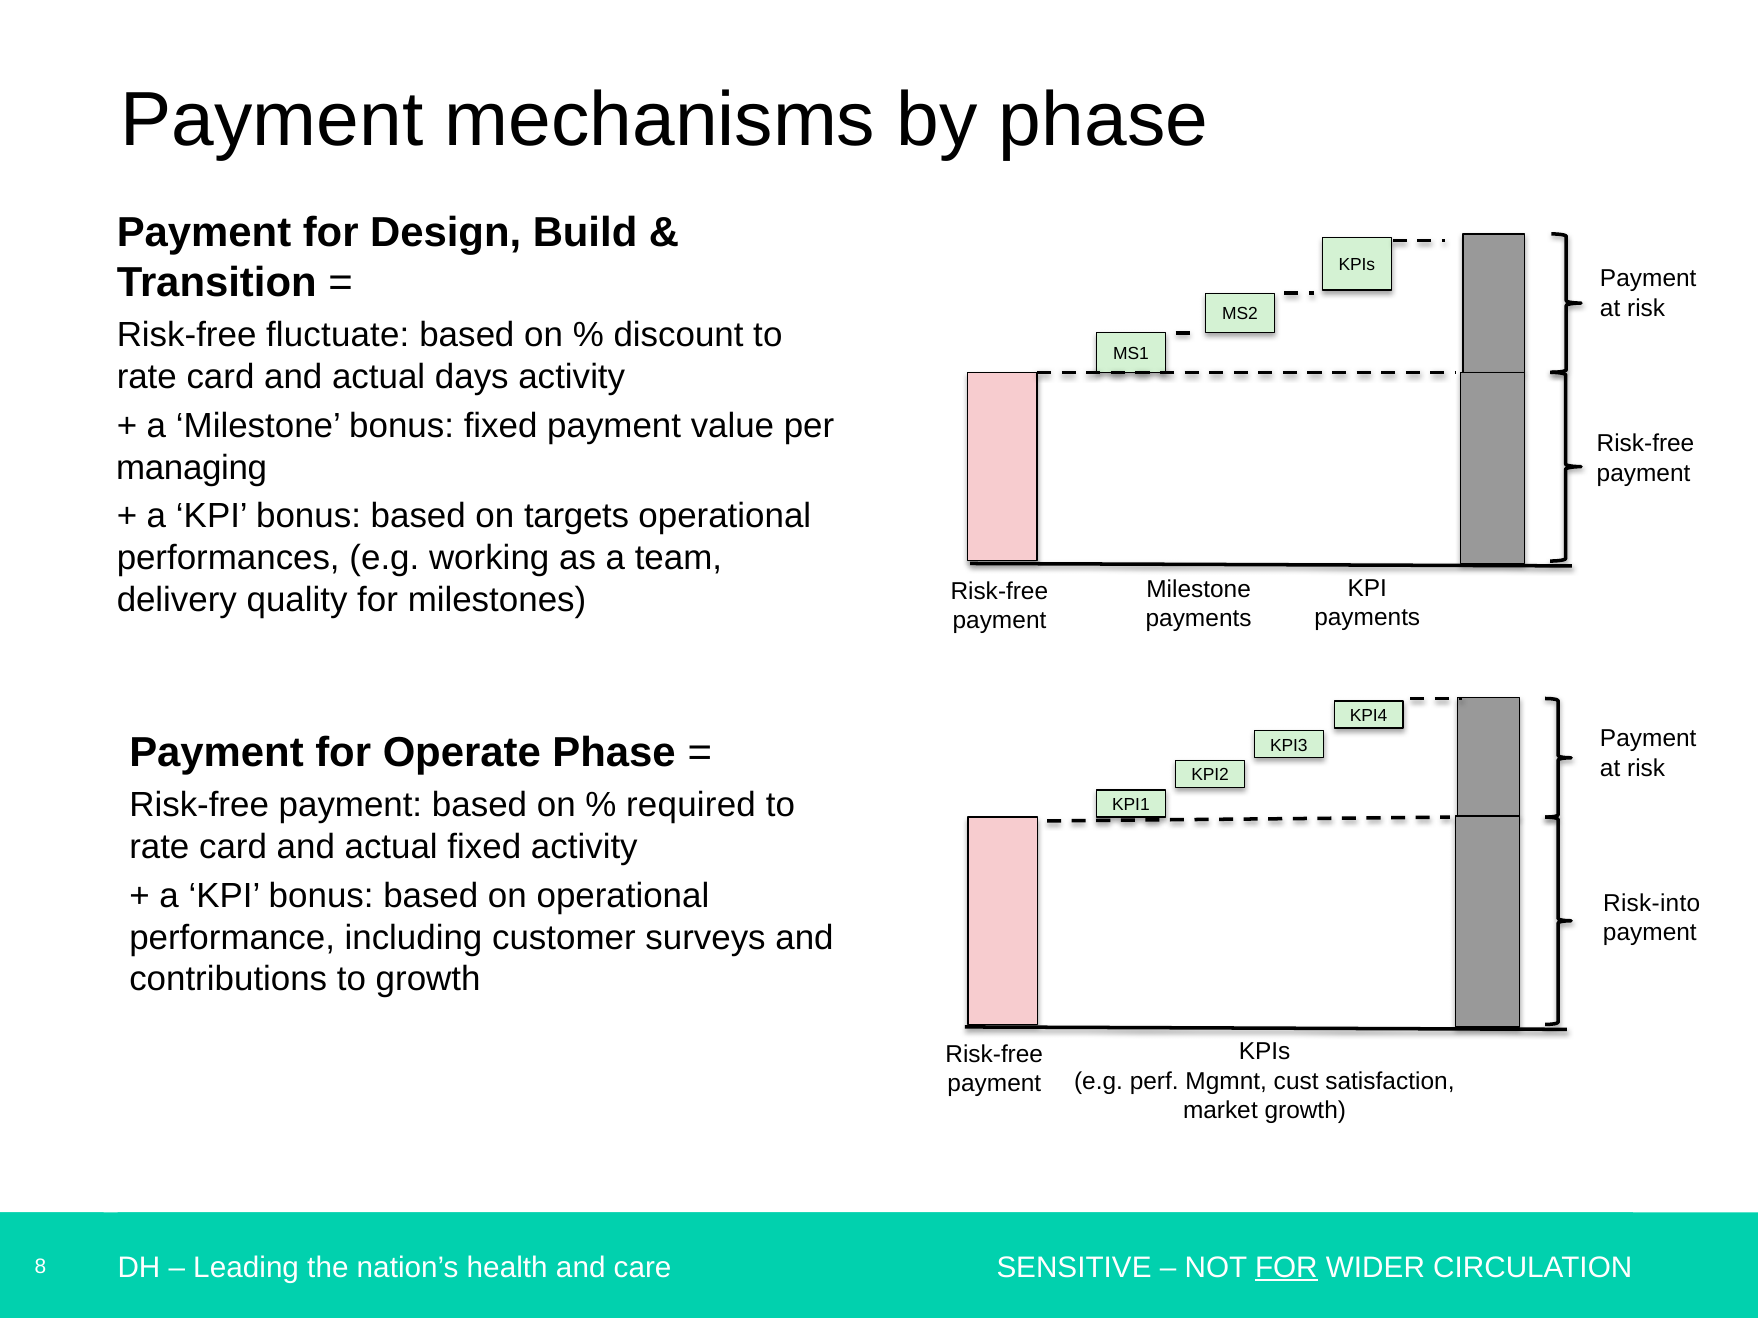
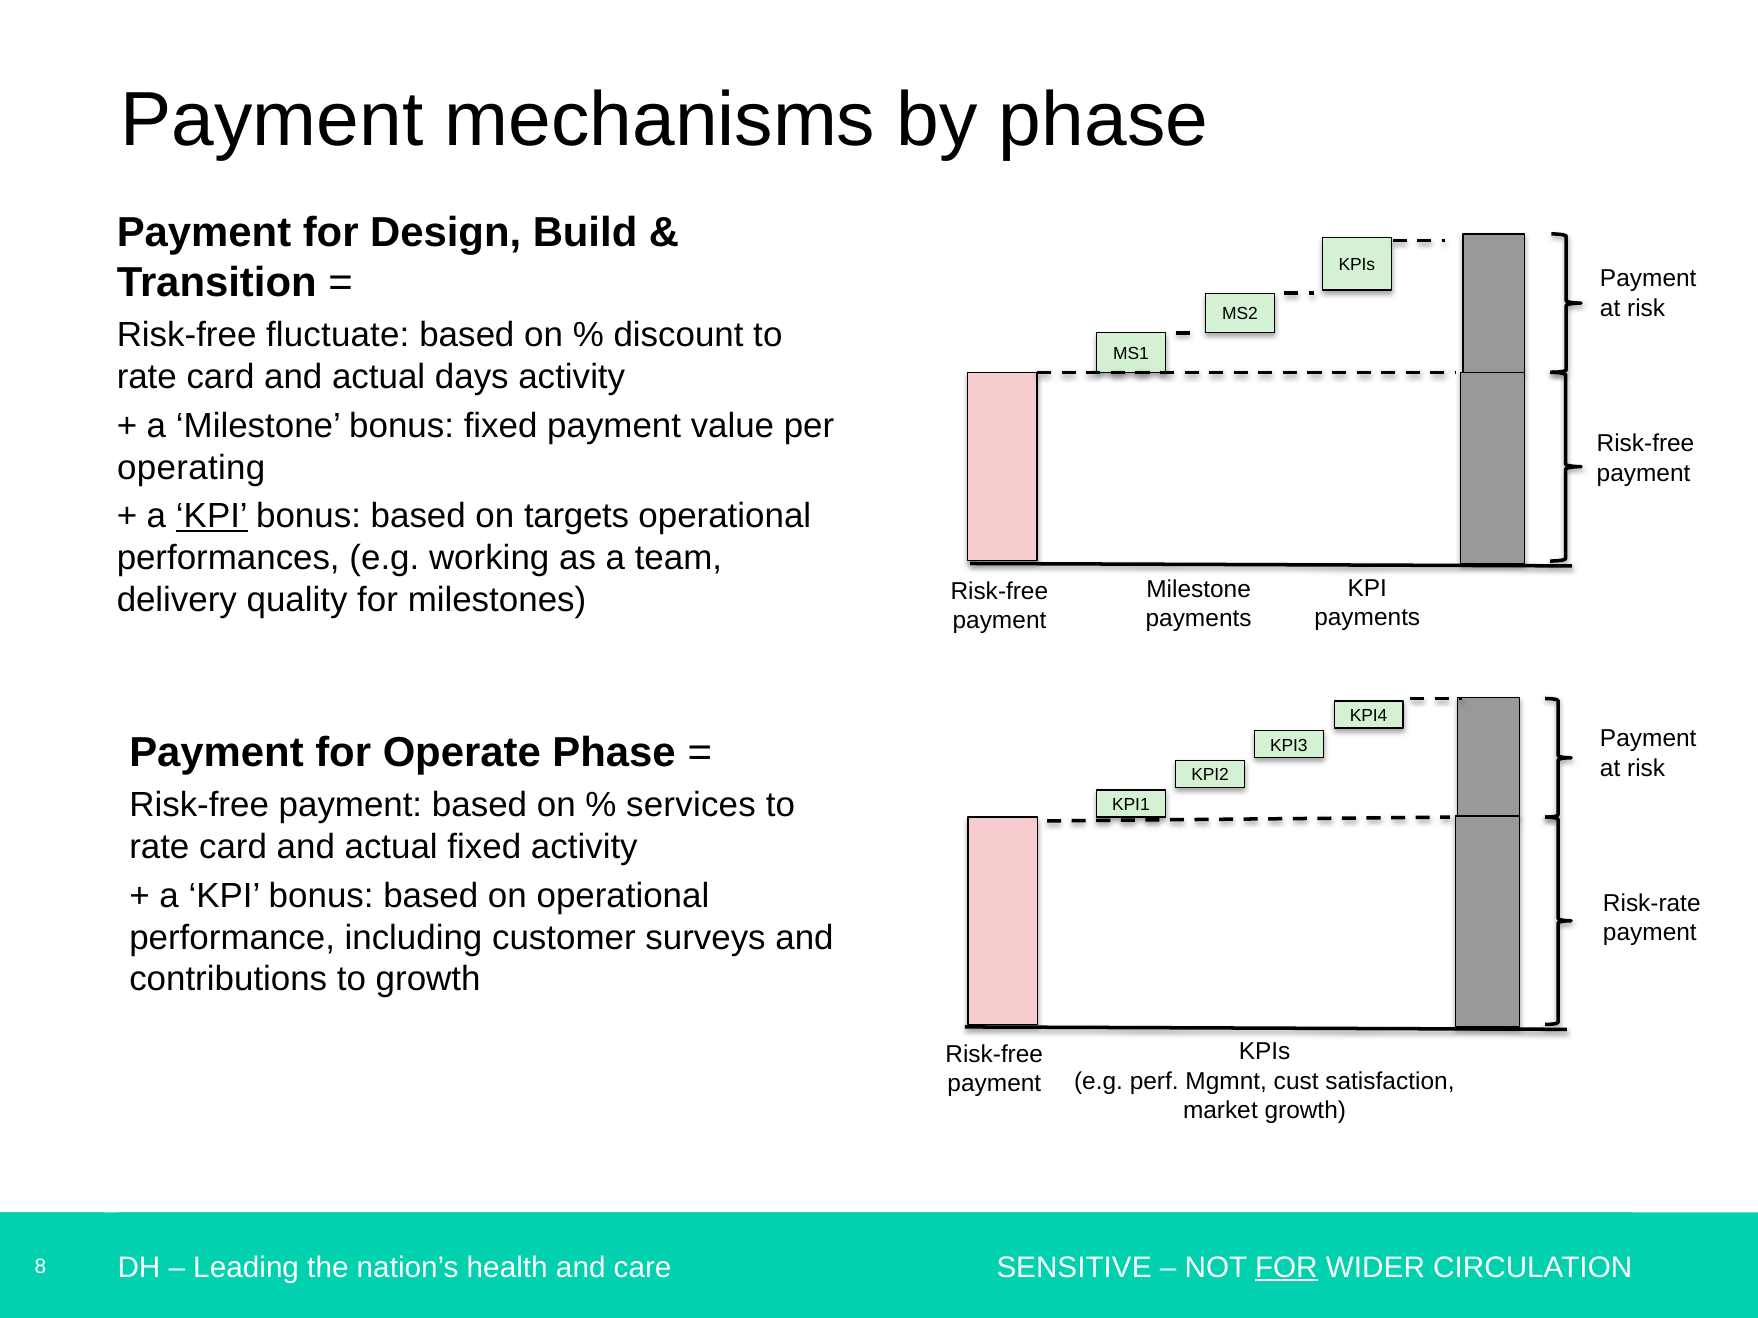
managing: managing -> operating
KPI at (212, 517) underline: none -> present
required: required -> services
Risk-into: Risk-into -> Risk-rate
